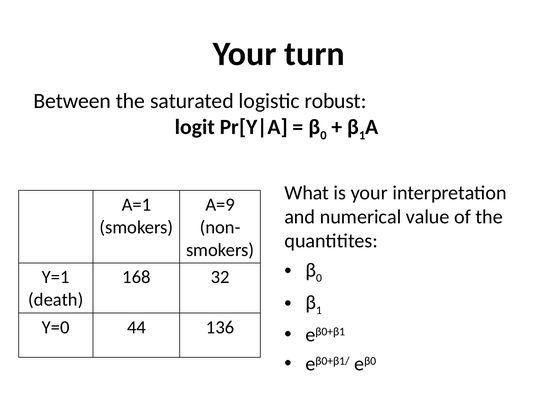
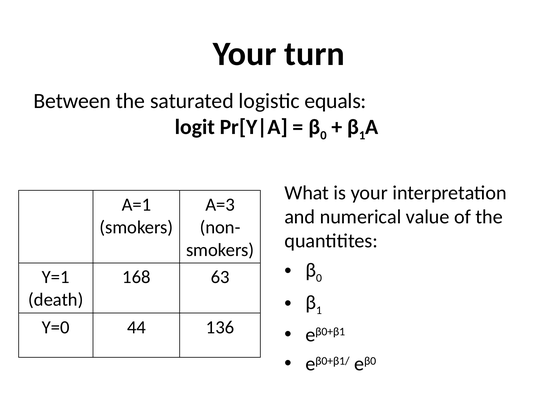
robust: robust -> equals
A=9: A=9 -> A=3
32: 32 -> 63
